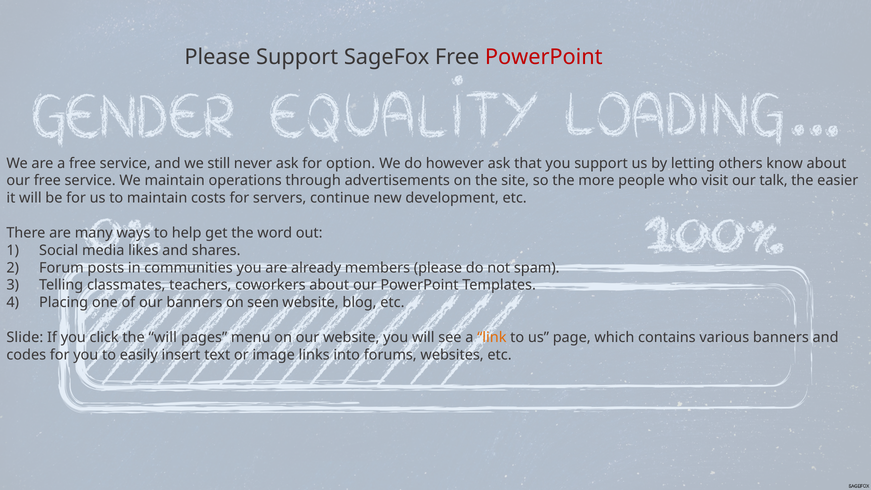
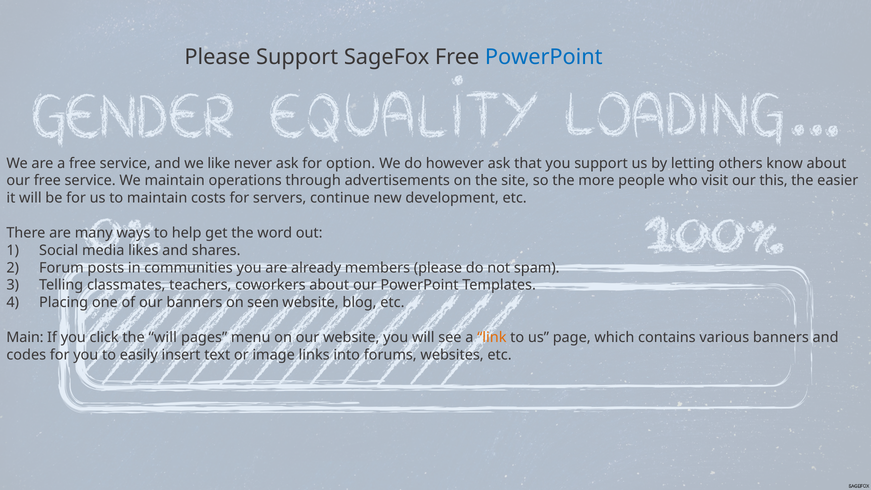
PowerPoint at (544, 57) colour: red -> blue
still: still -> like
talk: talk -> this
Slide: Slide -> Main
